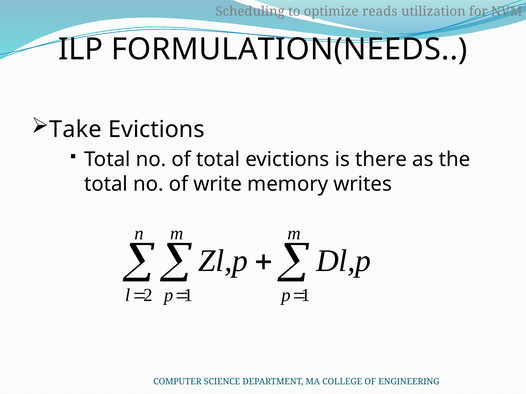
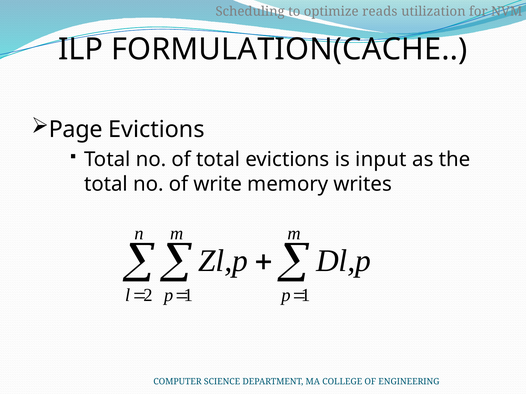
FORMULATION(NEEDS: FORMULATION(NEEDS -> FORMULATION(CACHE
Take: Take -> Page
there: there -> input
